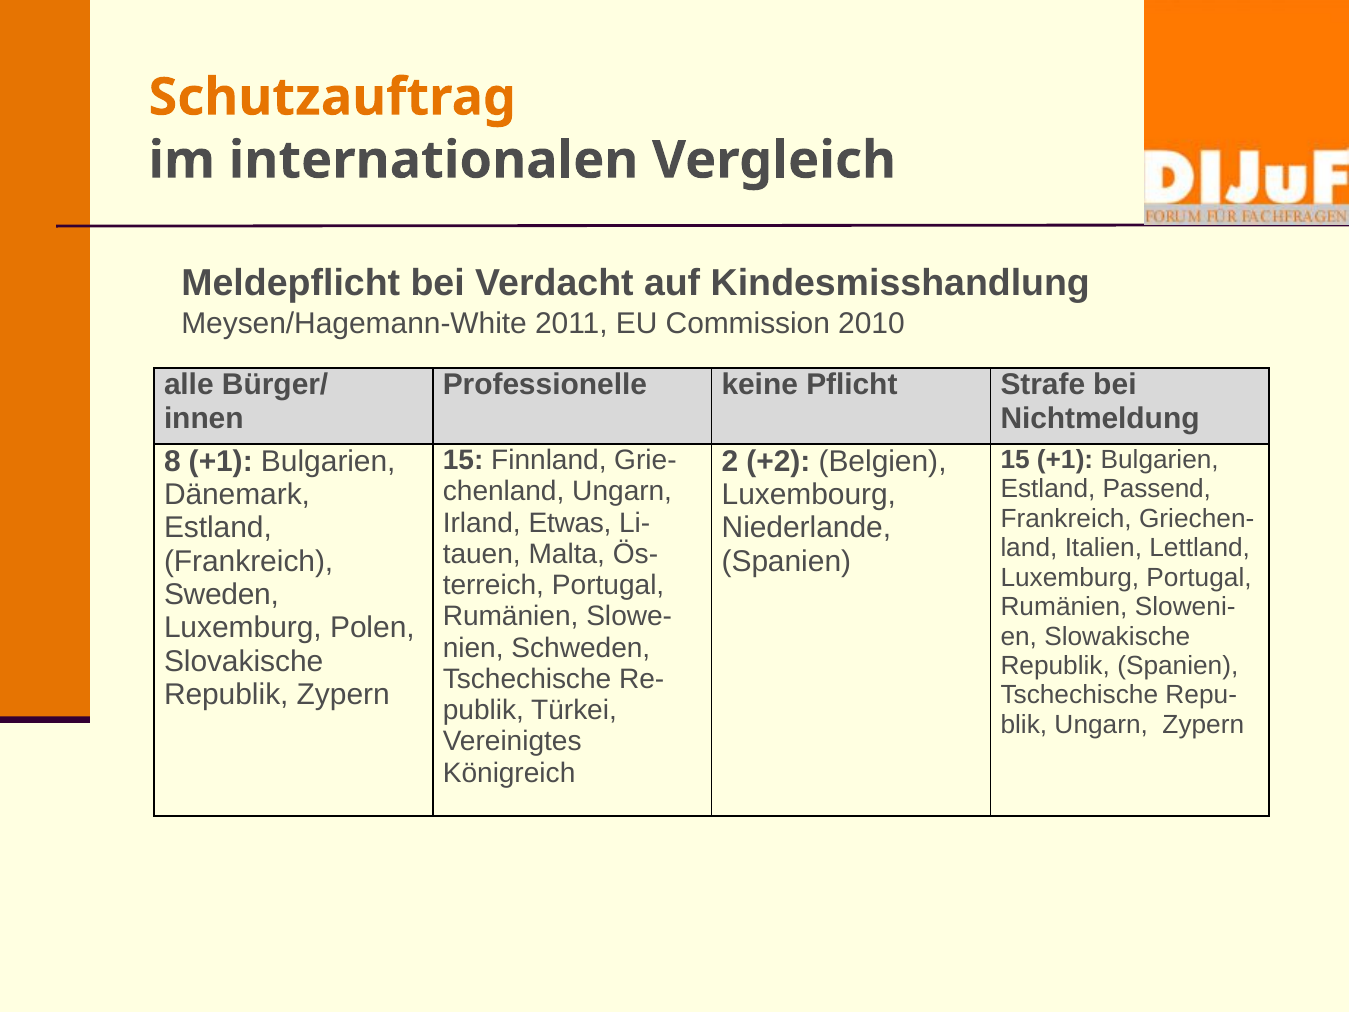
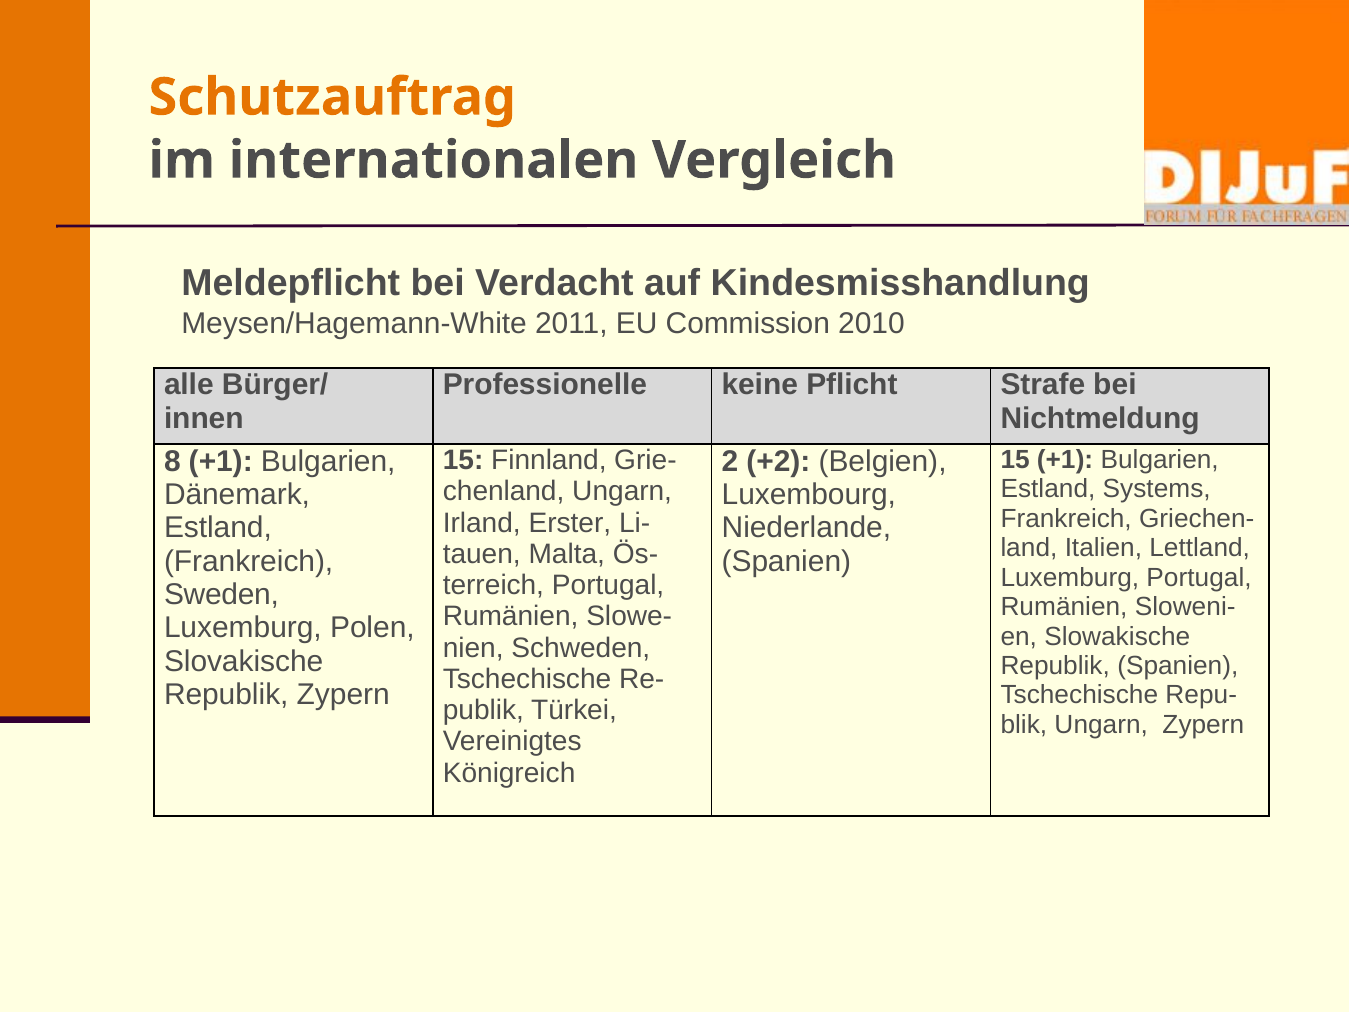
Passend: Passend -> Systems
Etwas: Etwas -> Erster
